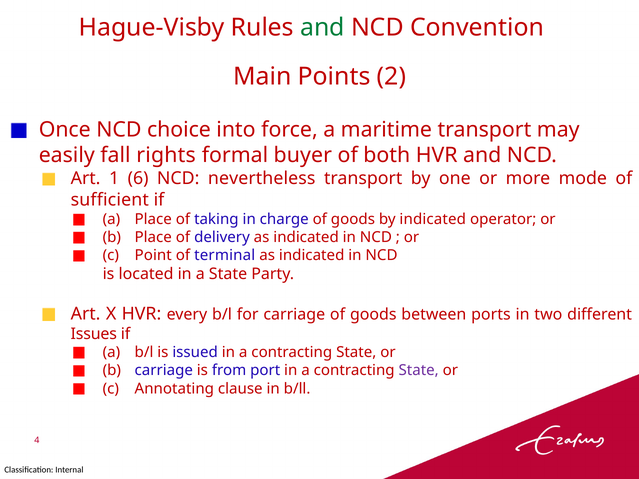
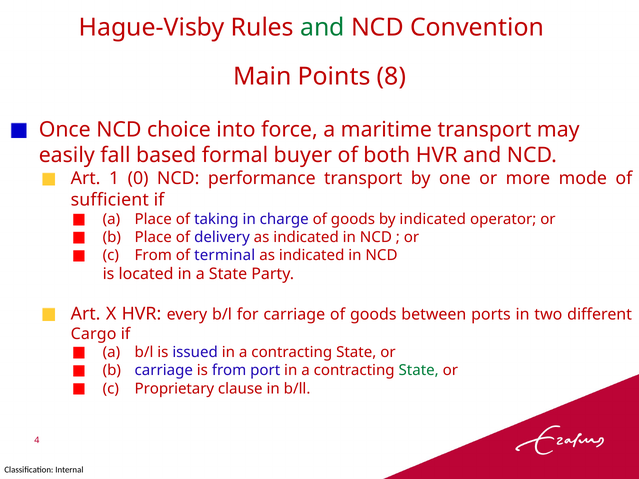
2: 2 -> 8
rights: rights -> based
6: 6 -> 0
nevertheless: nevertheless -> performance
c Point: Point -> From
Issues: Issues -> Cargo
State at (419, 371) colour: purple -> green
Annotating: Annotating -> Proprietary
